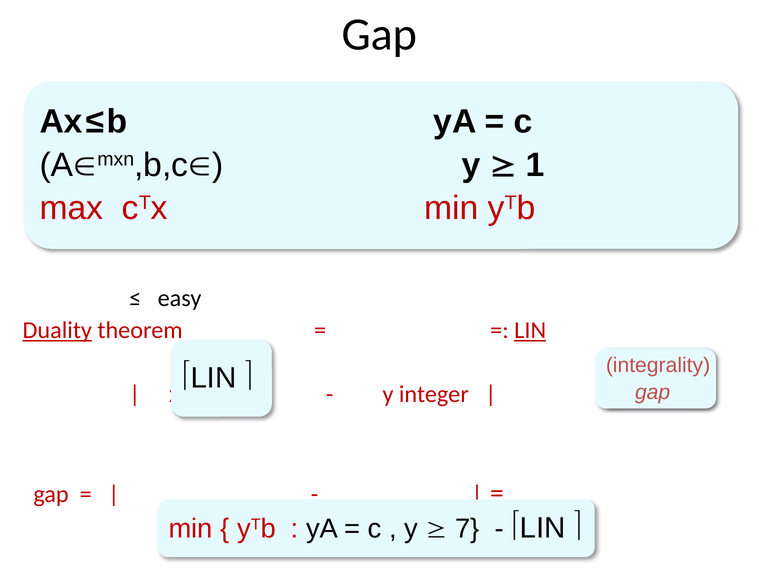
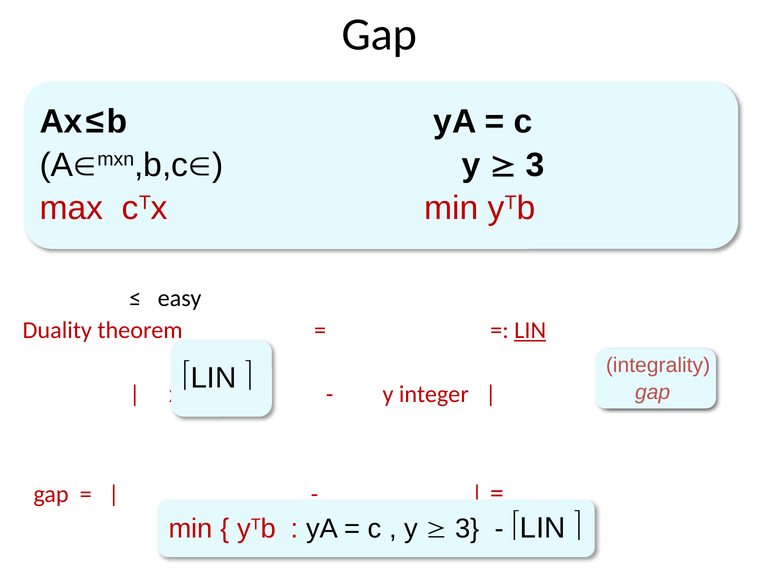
1 at (535, 165): 1 -> 3
Duality at (57, 330) underline: present -> none
7 at (467, 529): 7 -> 3
